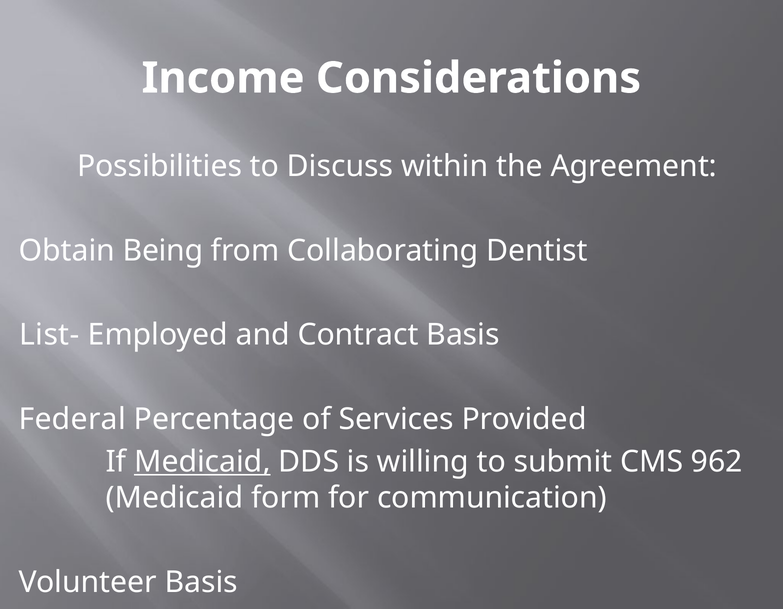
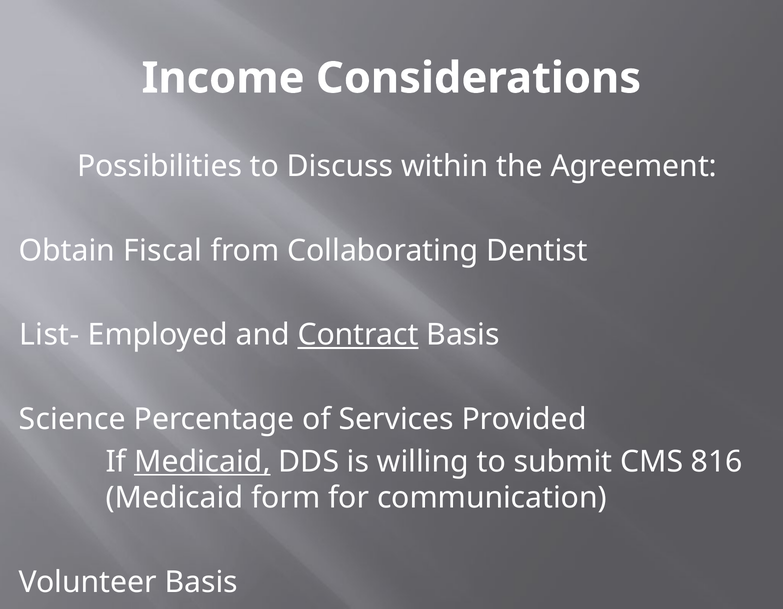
Being: Being -> Fiscal
Contract underline: none -> present
Federal: Federal -> Science
962: 962 -> 816
